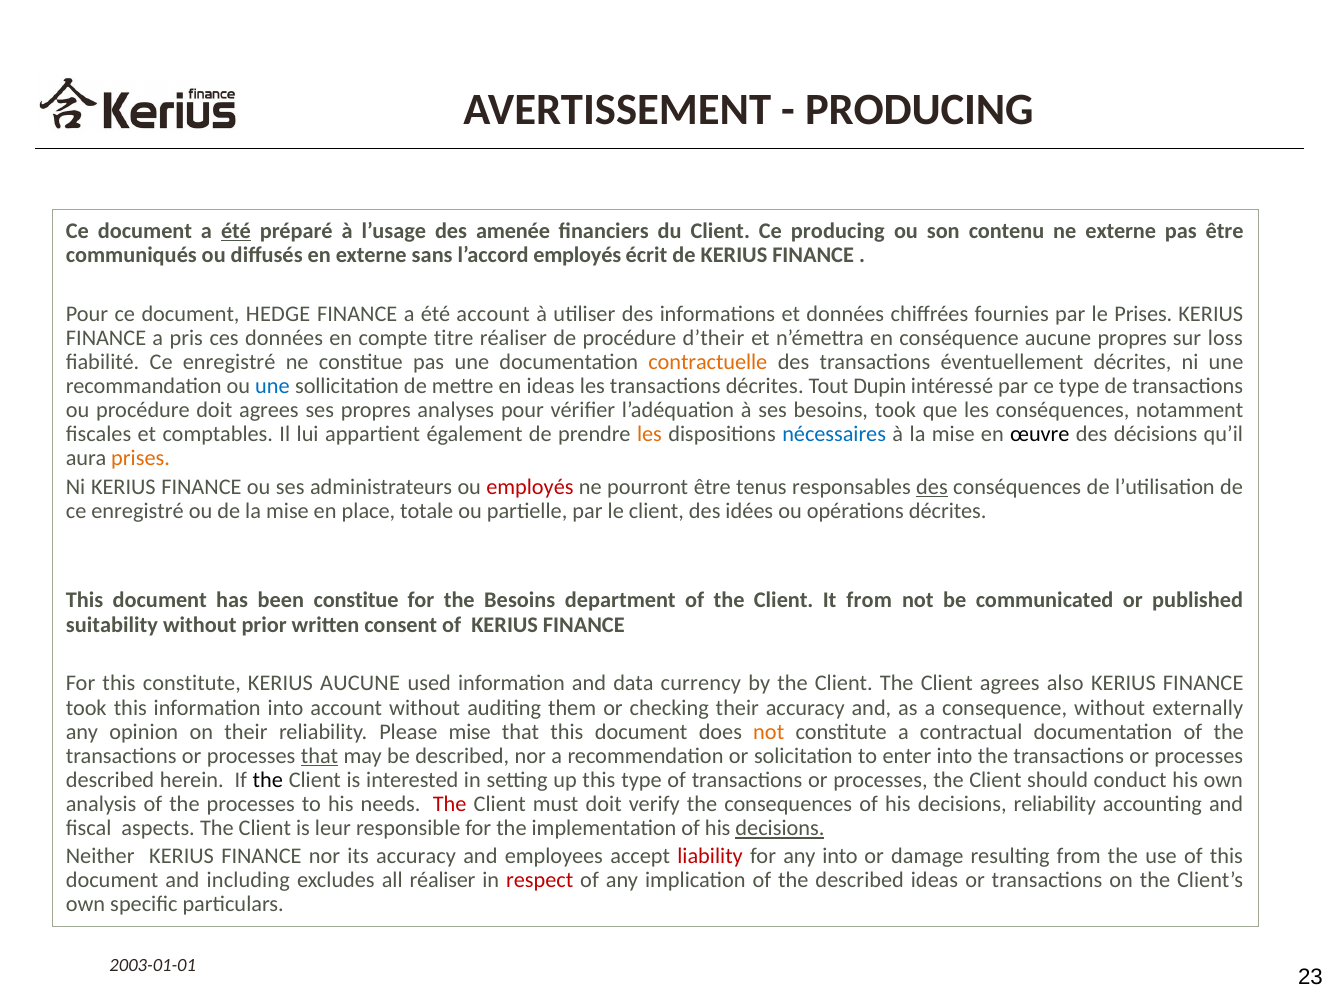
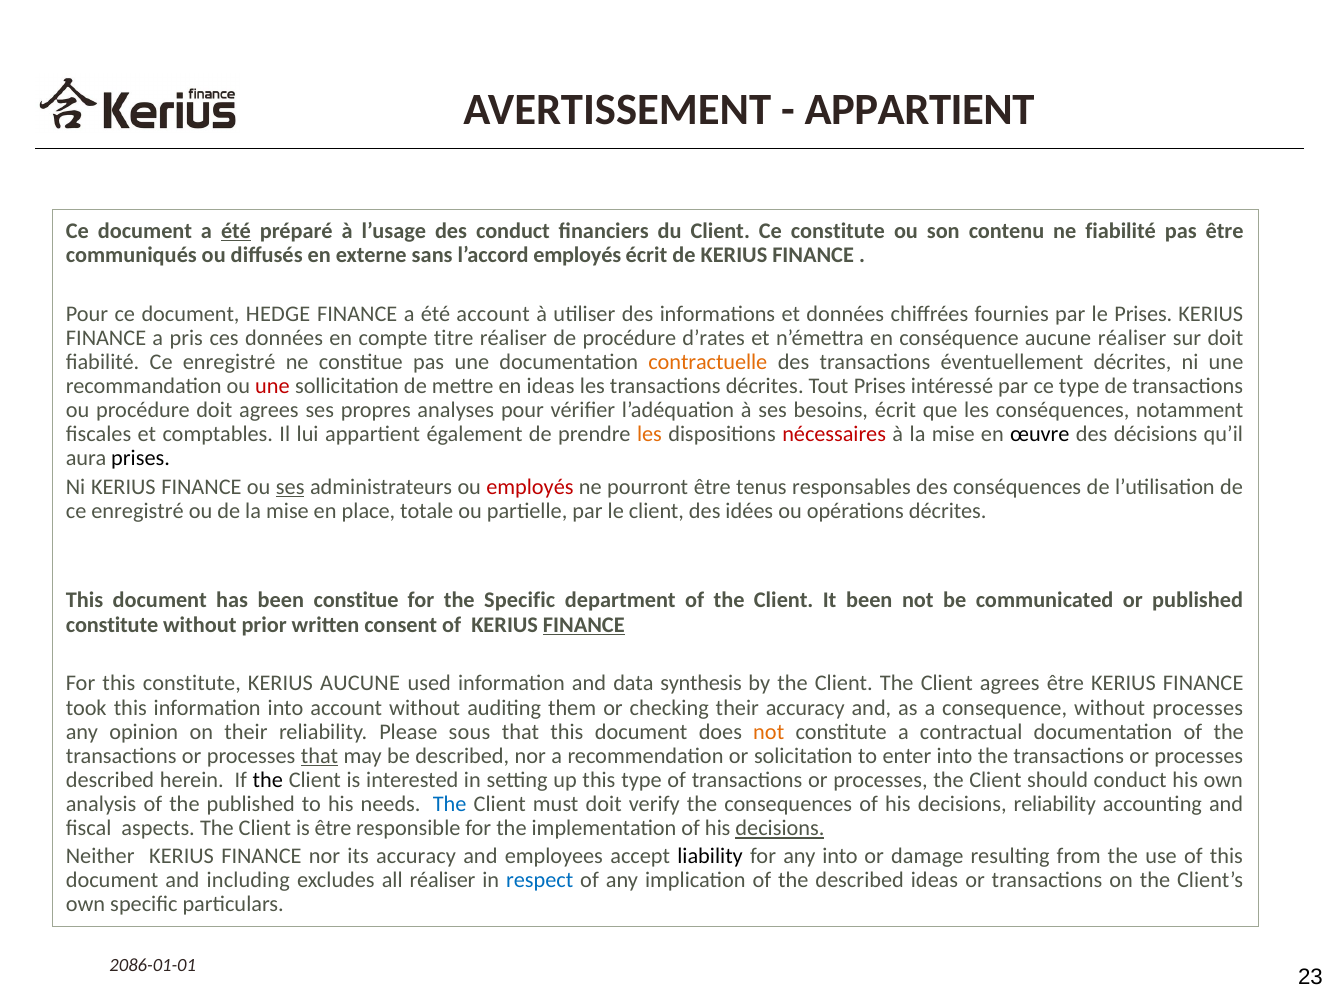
PRODUCING at (919, 109): PRODUCING -> APPARTIENT
des amenée: amenée -> conduct
Ce producing: producing -> constitute
ne externe: externe -> fiabilité
d’their: d’their -> d’rates
aucune propres: propres -> réaliser
sur loss: loss -> doit
une at (272, 386) colour: blue -> red
Tout Dupin: Dupin -> Prises
besoins took: took -> écrit
nécessaires colour: blue -> red
prises at (141, 459) colour: orange -> black
ses at (290, 487) underline: none -> present
des at (932, 487) underline: present -> none
the Besoins: Besoins -> Specific
It from: from -> been
suitability at (112, 625): suitability -> constitute
FINANCE at (584, 625) underline: none -> present
currency: currency -> synthesis
agrees also: also -> être
without externally: externally -> processes
Please mise: mise -> sous
the processes: processes -> published
The at (450, 804) colour: red -> blue
is leur: leur -> être
liability colour: red -> black
respect colour: red -> blue
2003-01-01: 2003-01-01 -> 2086-01-01
